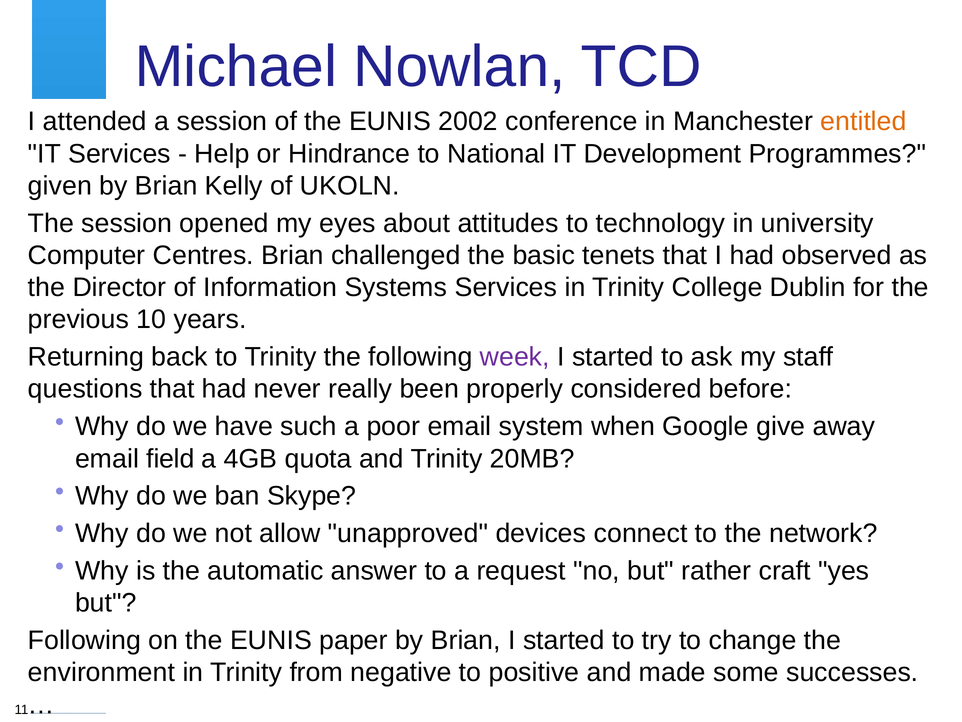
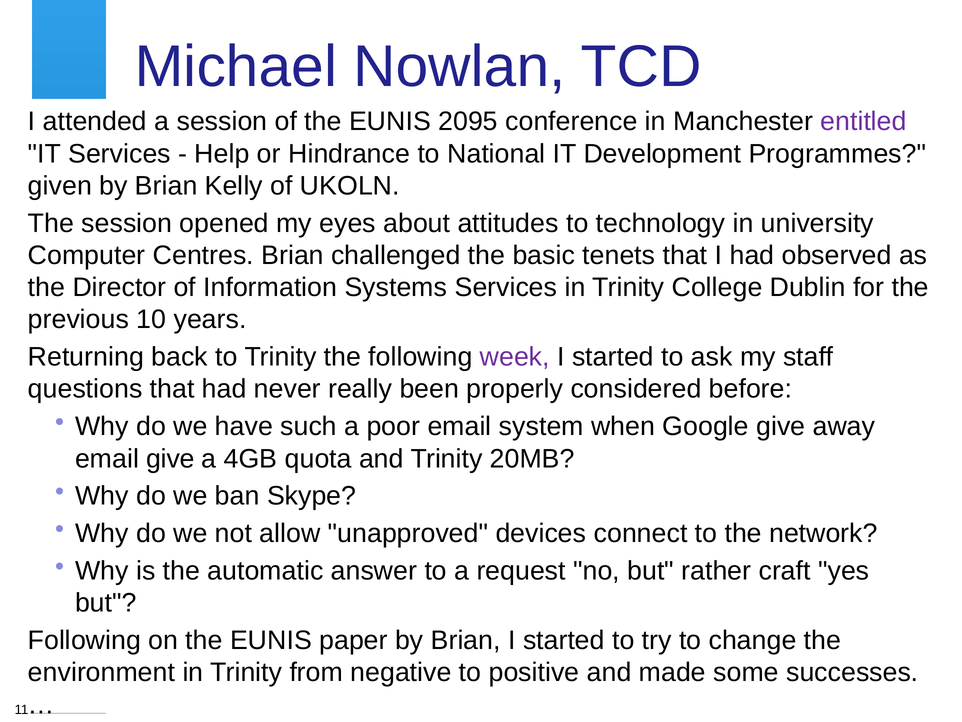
2002: 2002 -> 2095
entitled colour: orange -> purple
email field: field -> give
